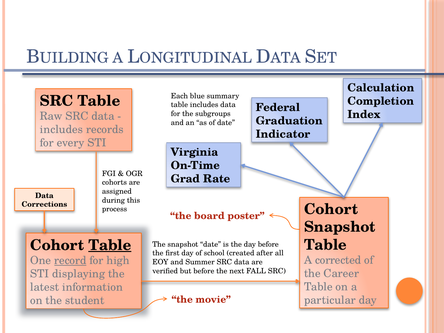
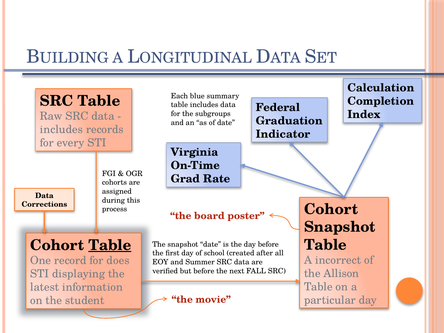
corrected: corrected -> incorrect
record underline: present -> none
high: high -> does
Career: Career -> Allison
